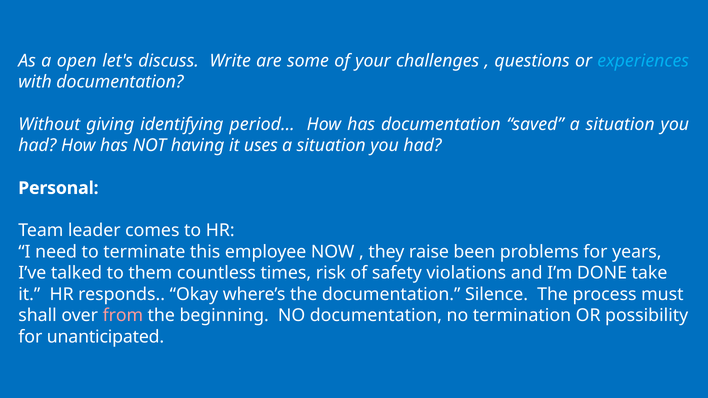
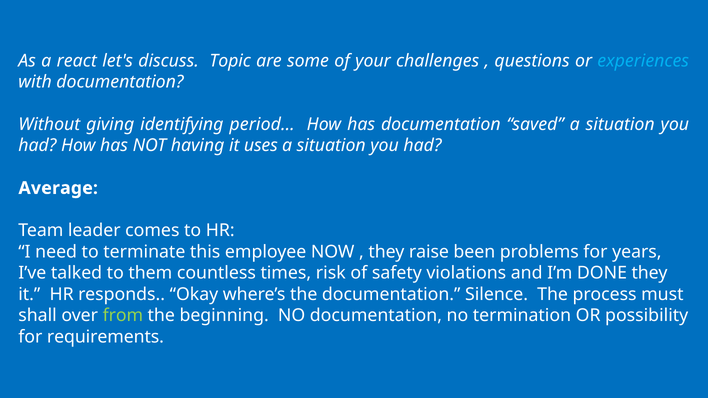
open: open -> react
Write: Write -> Topic
Personal: Personal -> Average
DONE take: take -> they
from colour: pink -> light green
unanticipated: unanticipated -> requirements
